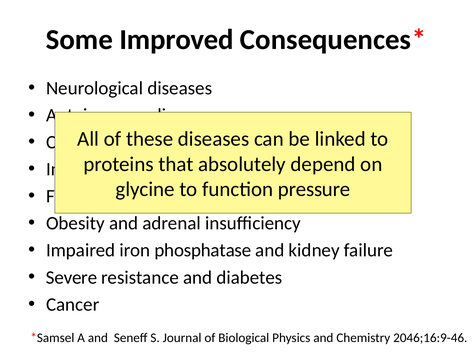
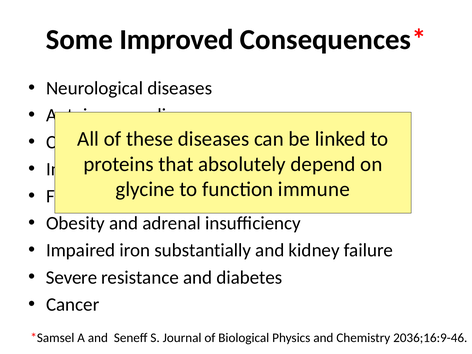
pressure: pressure -> immune
phosphatase: phosphatase -> substantially
2046;16:9-46: 2046;16:9-46 -> 2036;16:9-46
